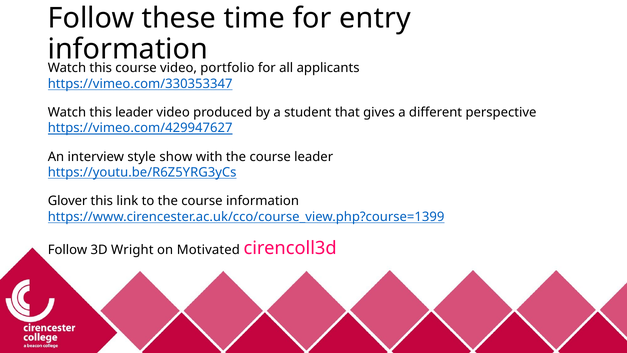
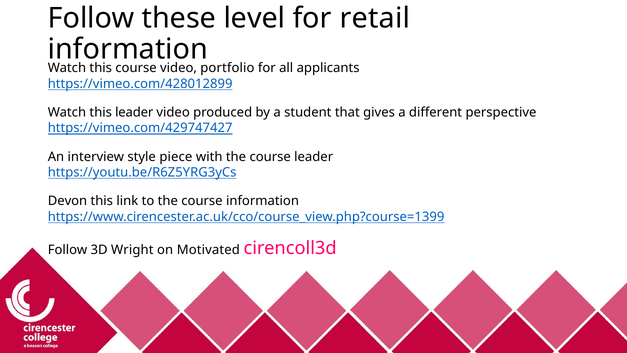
time: time -> level
entry: entry -> retail
https://vimeo.com/330353347: https://vimeo.com/330353347 -> https://vimeo.com/428012899
https://vimeo.com/429947627: https://vimeo.com/429947627 -> https://vimeo.com/429747427
show: show -> piece
Glover: Glover -> Devon
